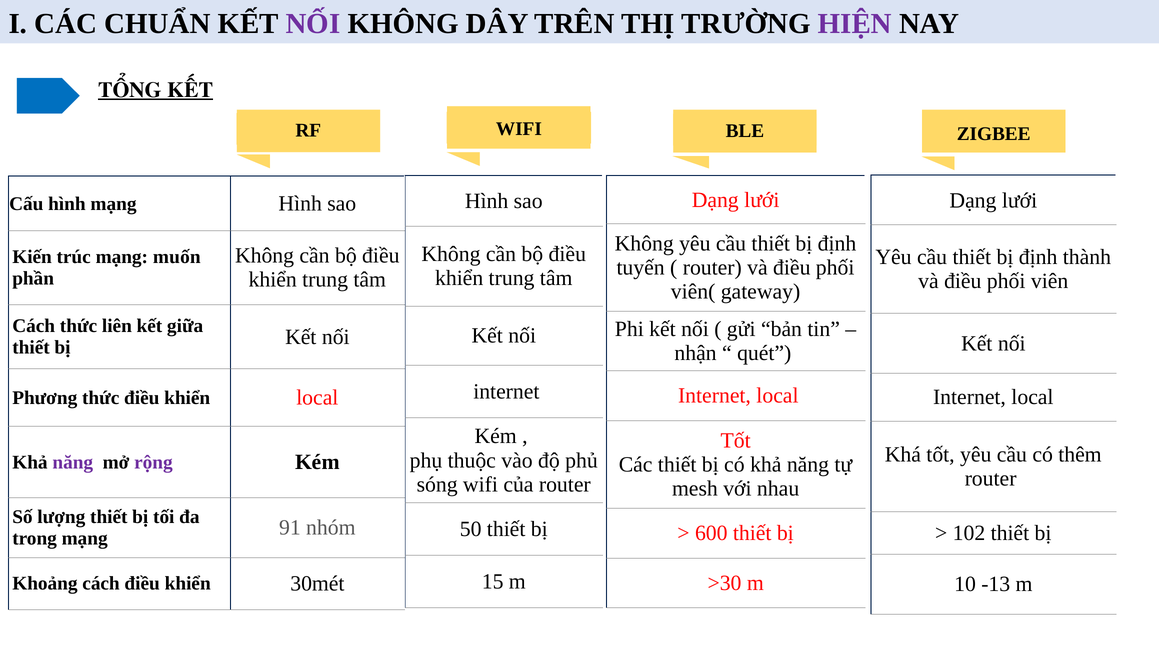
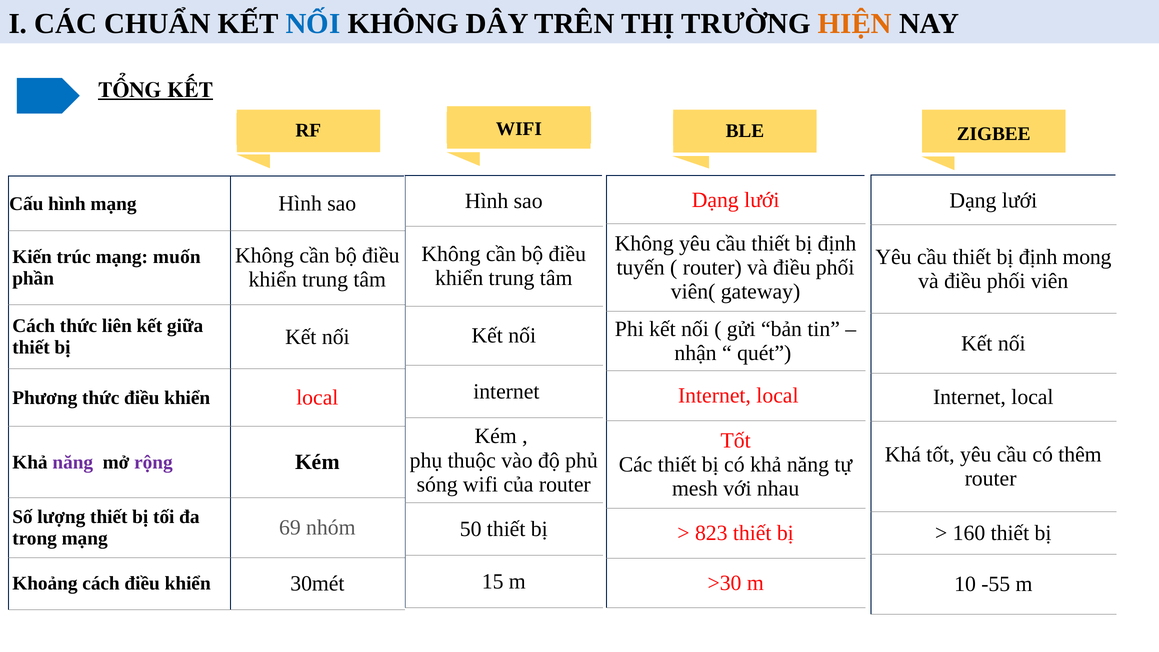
NỐI at (313, 24) colour: purple -> blue
HIỆN colour: purple -> orange
thành: thành -> mong
102: 102 -> 160
600: 600 -> 823
91: 91 -> 69
-13: -13 -> -55
